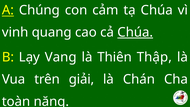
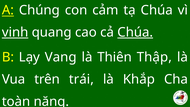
vinh underline: none -> present
giải: giải -> trái
Chán: Chán -> Khắp
